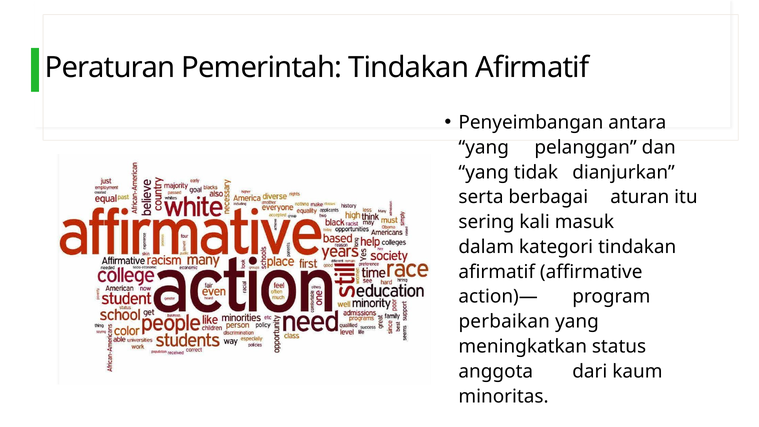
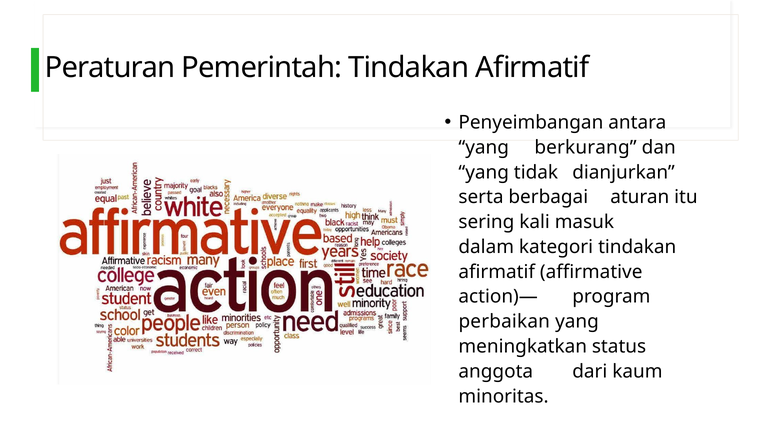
pelanggan: pelanggan -> berkurang
